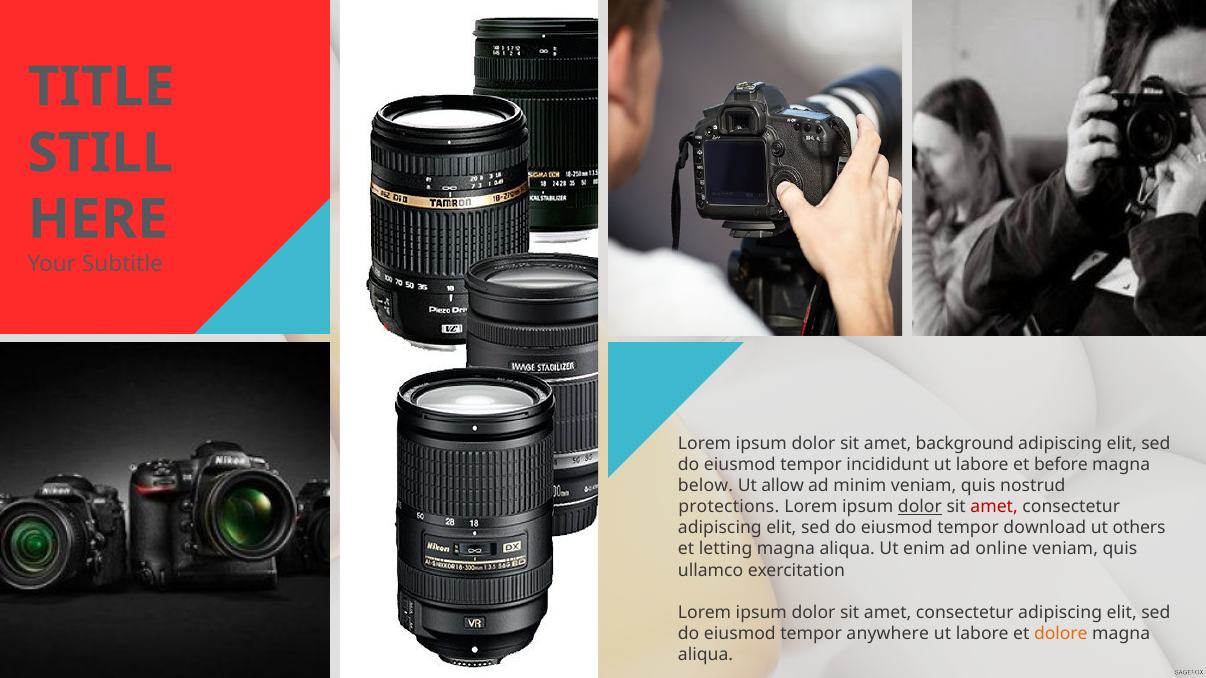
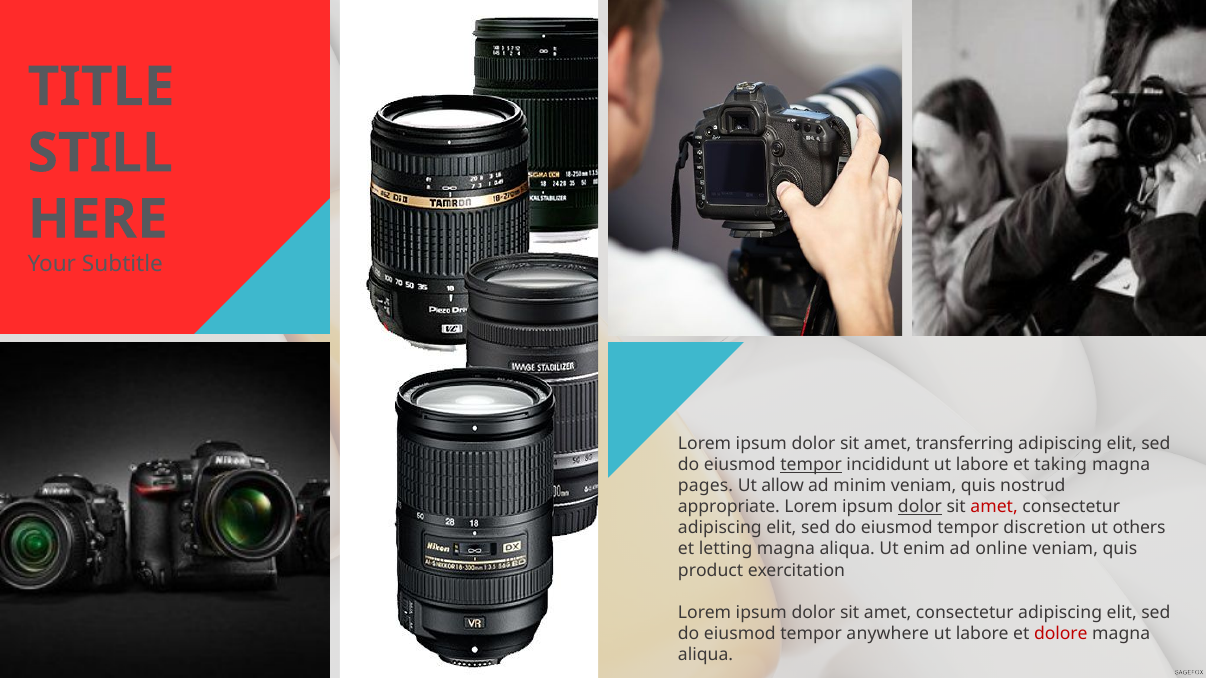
background: background -> transferring
tempor at (811, 465) underline: none -> present
before: before -> taking
below: below -> pages
protections: protections -> appropriate
download: download -> discretion
ullamco: ullamco -> product
dolore colour: orange -> red
